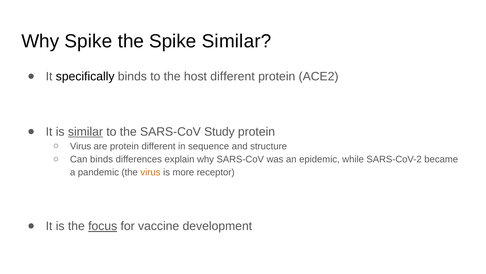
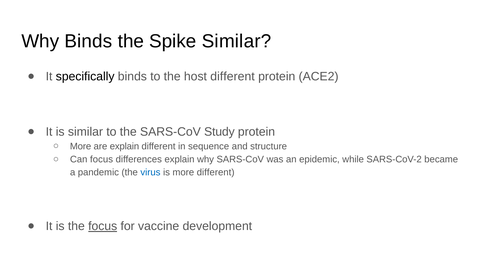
Why Spike: Spike -> Binds
similar at (85, 132) underline: present -> none
Virus at (81, 146): Virus -> More
are protein: protein -> explain
Can binds: binds -> focus
virus at (150, 172) colour: orange -> blue
more receptor: receptor -> different
